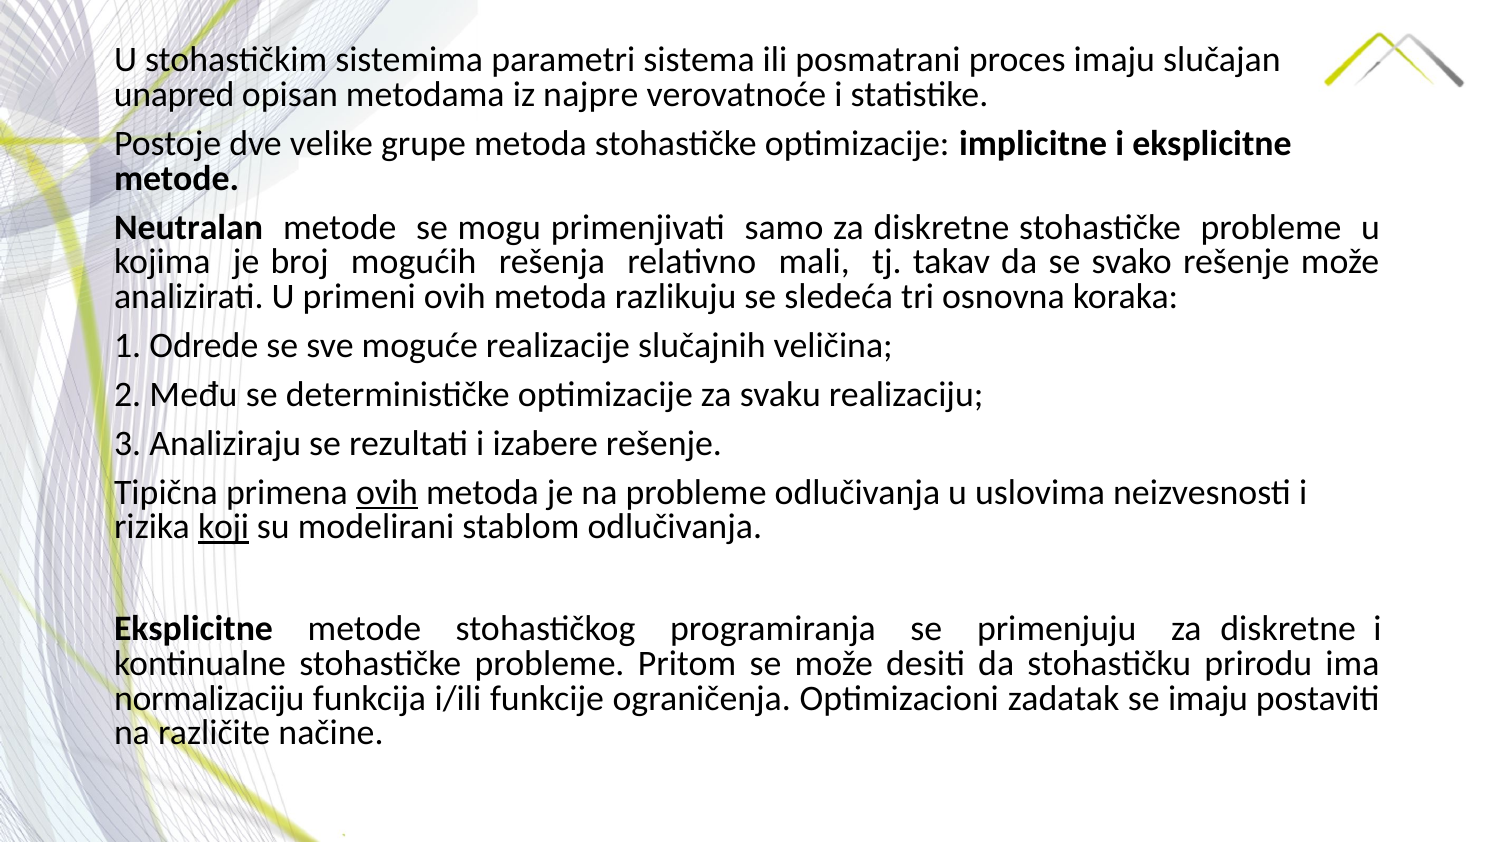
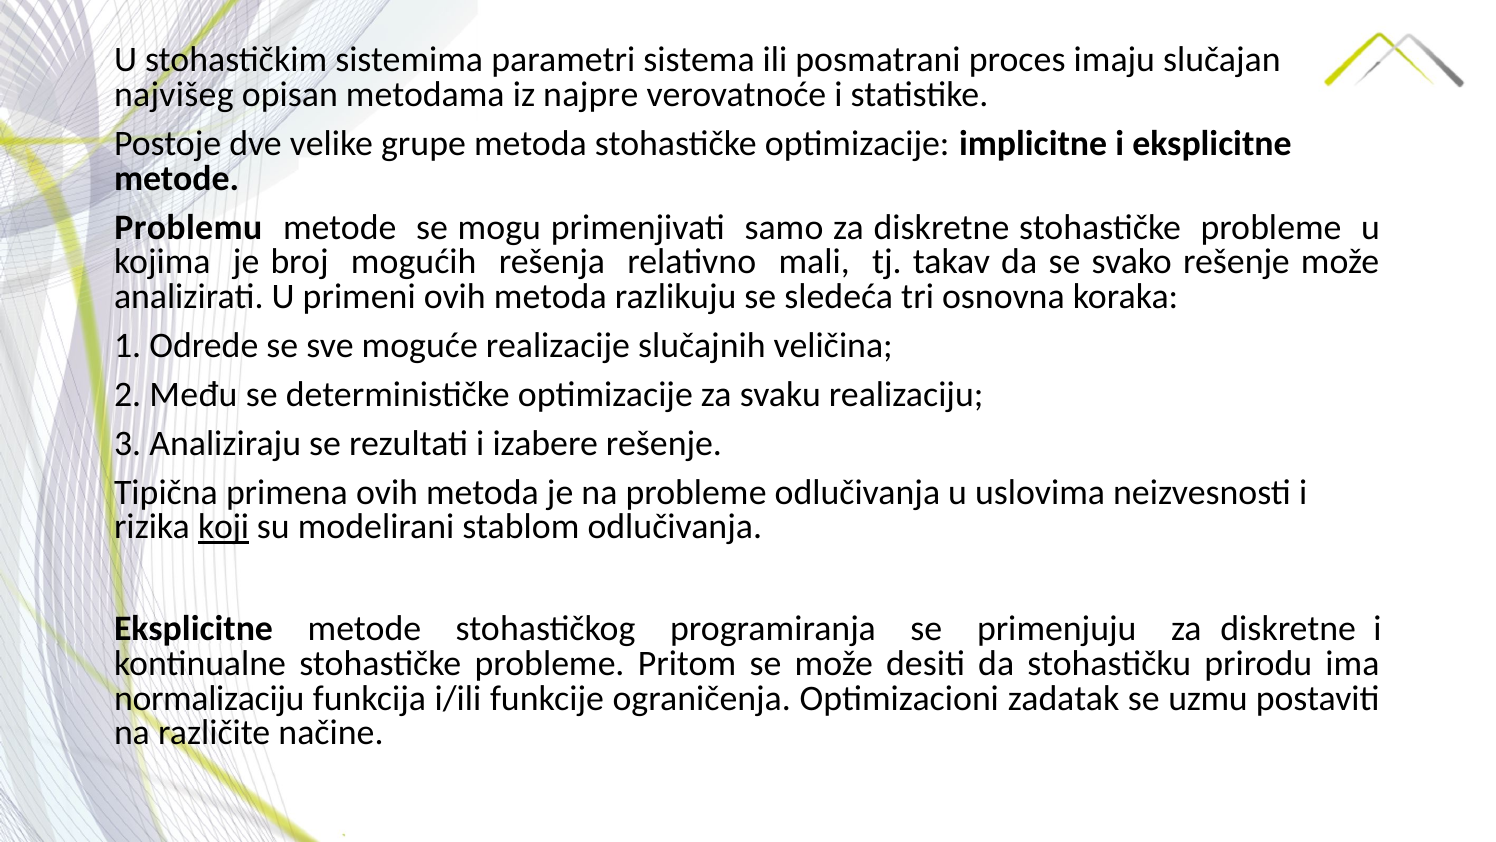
unapred: unapred -> najvišeg
Neutralan: Neutralan -> Problemu
ovih at (387, 492) underline: present -> none
se imaju: imaju -> uzmu
